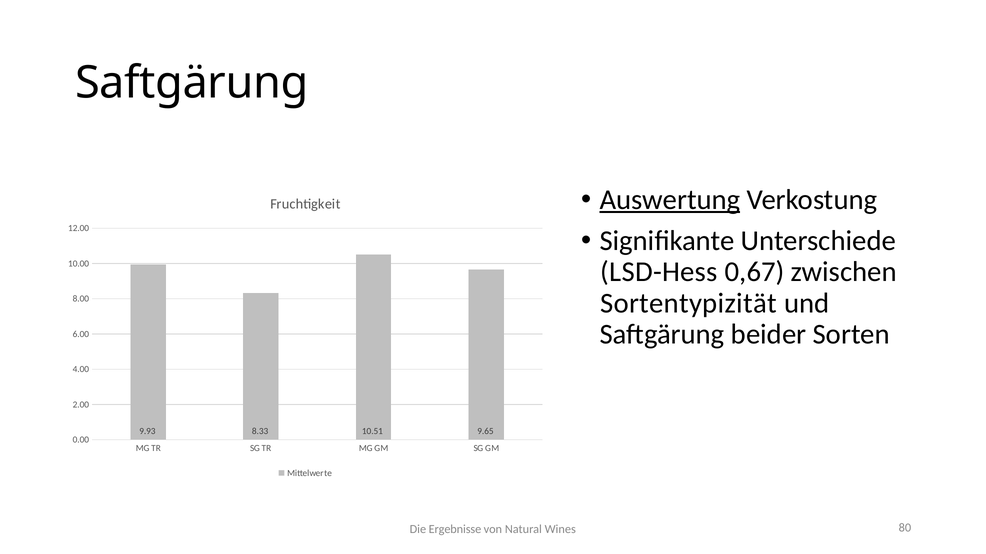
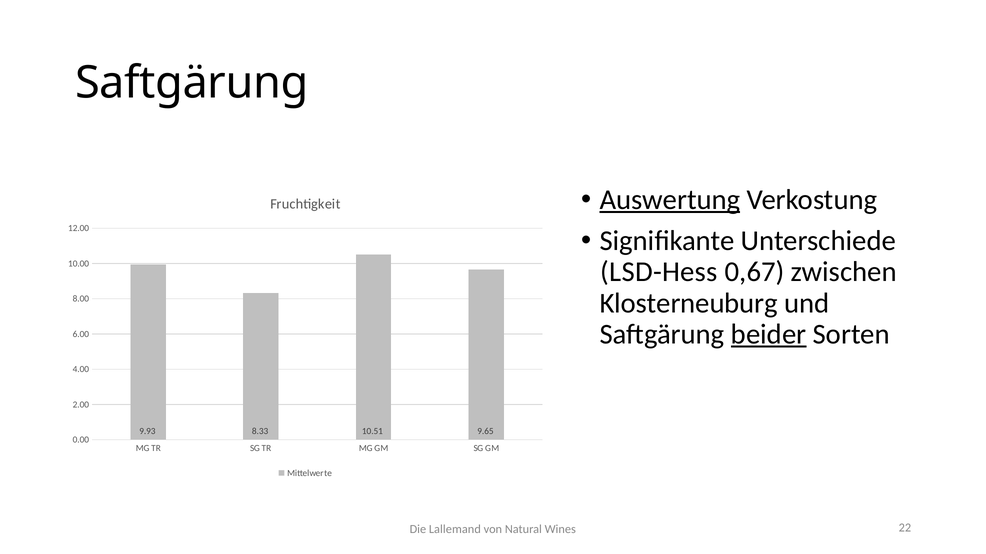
Sortentypizität: Sortentypizität -> Klosterneuburg
beider underline: none -> present
Ergebnisse: Ergebnisse -> Lallemand
80: 80 -> 22
